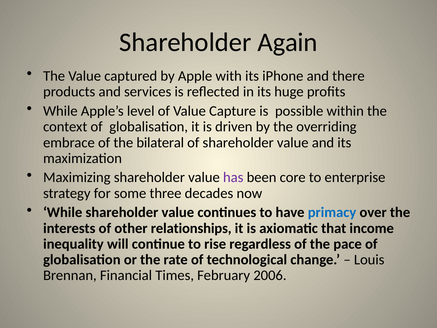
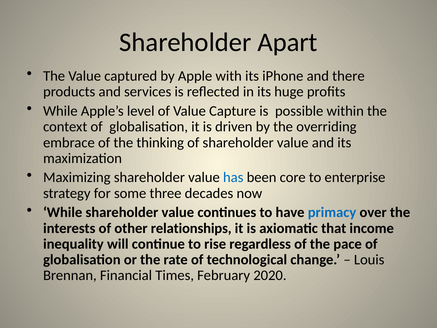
Again: Again -> Apart
bilateral: bilateral -> thinking
has colour: purple -> blue
2006: 2006 -> 2020
